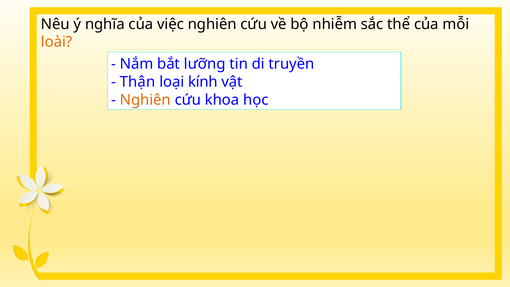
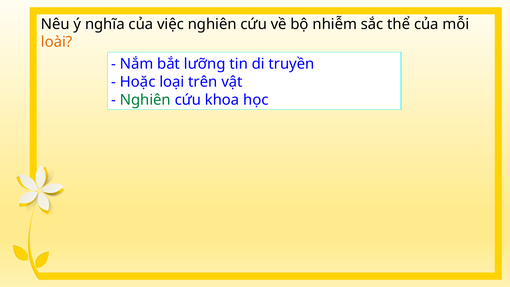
Thận: Thận -> Hoặc
kính: kính -> trên
Nghiên at (145, 100) colour: orange -> green
